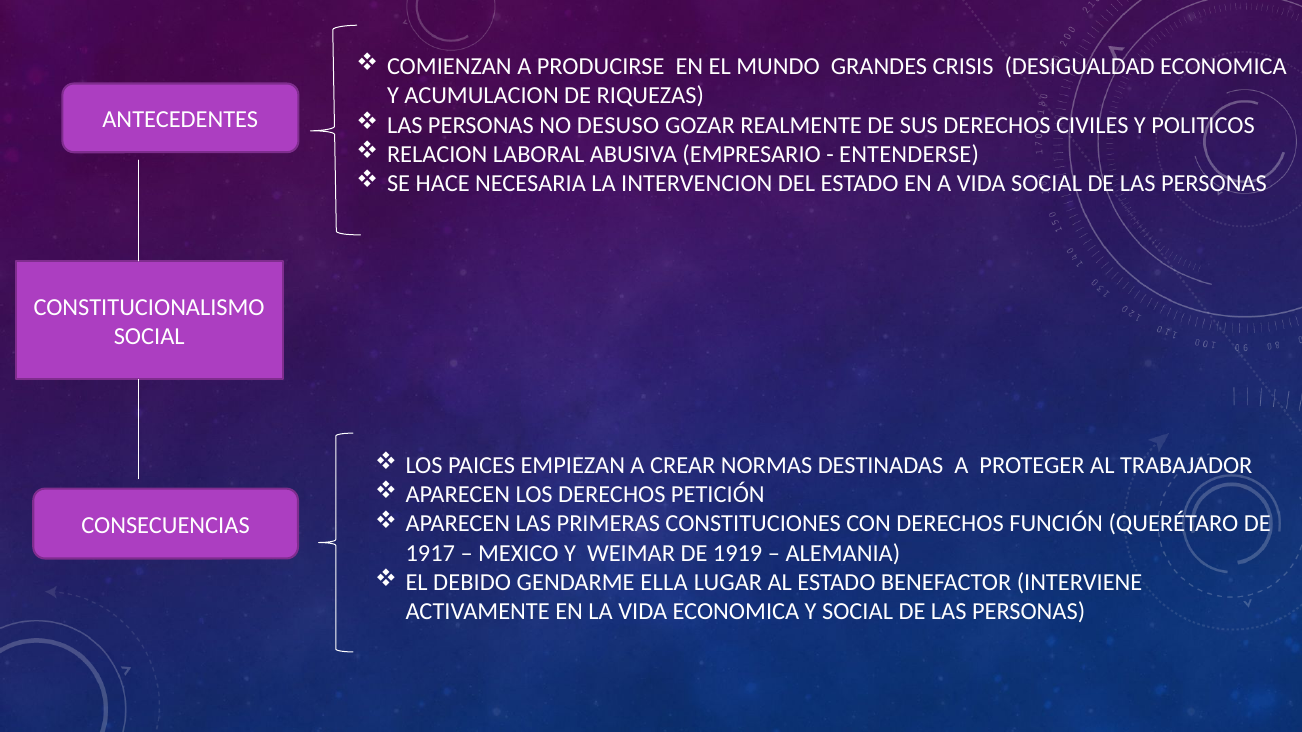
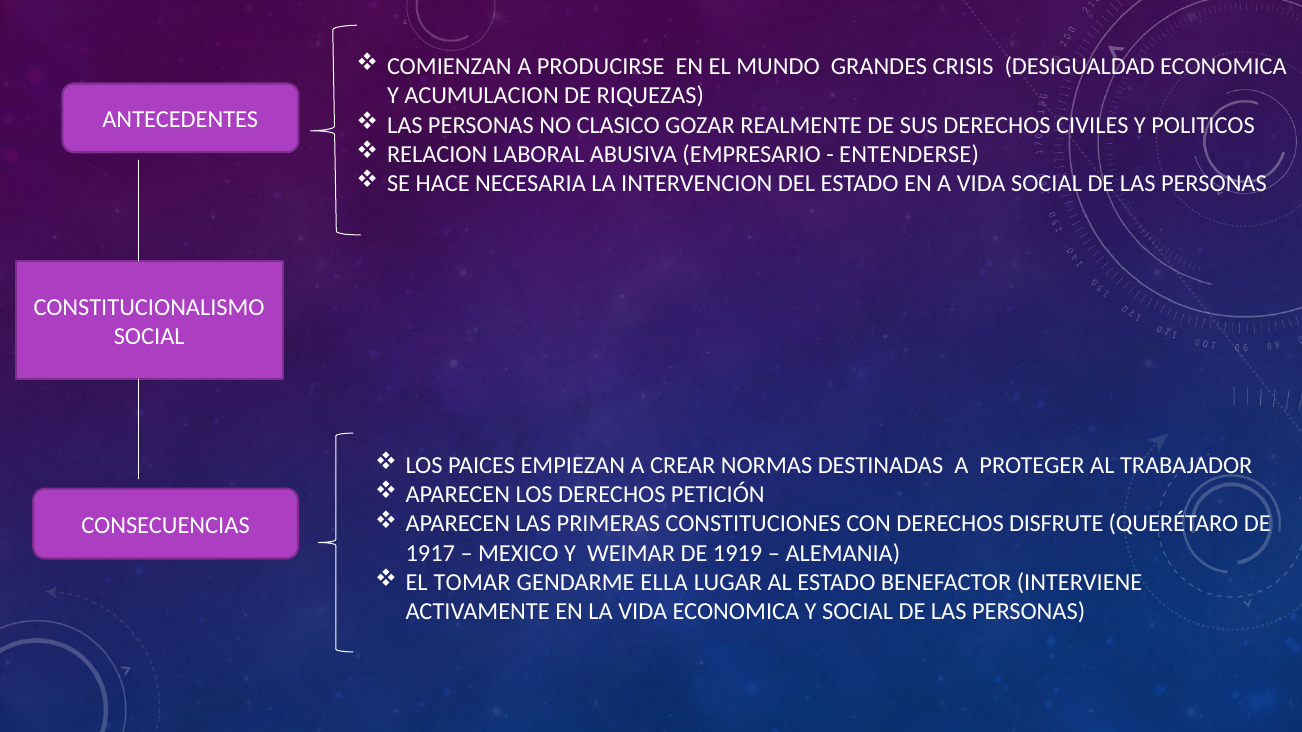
DESUSO: DESUSO -> CLASICO
FUNCIÓN: FUNCIÓN -> DISFRUTE
DEBIDO: DEBIDO -> TOMAR
